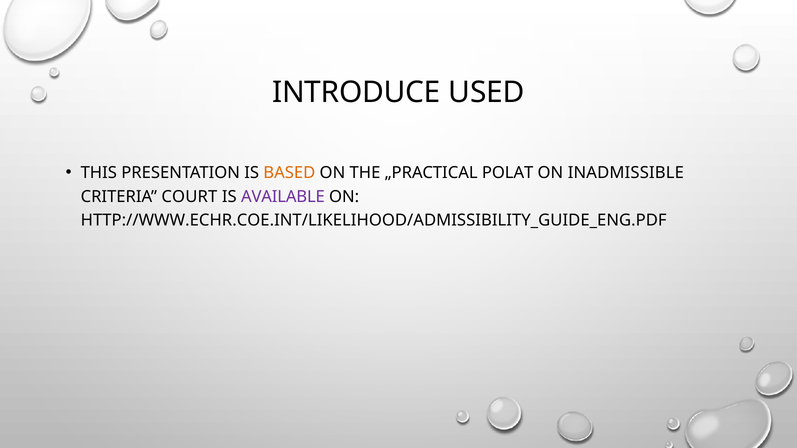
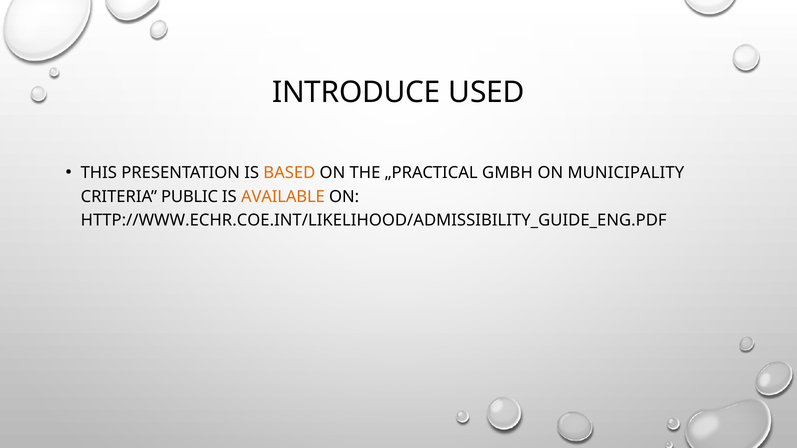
POLAT: POLAT -> GMBH
INADMISSIBLE: INADMISSIBLE -> MUNICIPALITY
COURT: COURT -> PUBLIC
AVAILABLE colour: purple -> orange
